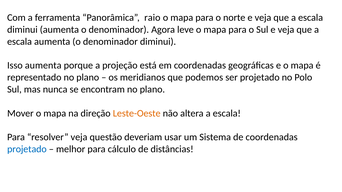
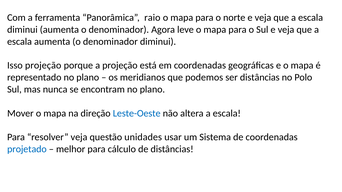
Isso aumenta: aumenta -> projeção
ser projetado: projetado -> distâncias
Leste-Oeste colour: orange -> blue
deveriam: deveriam -> unidades
